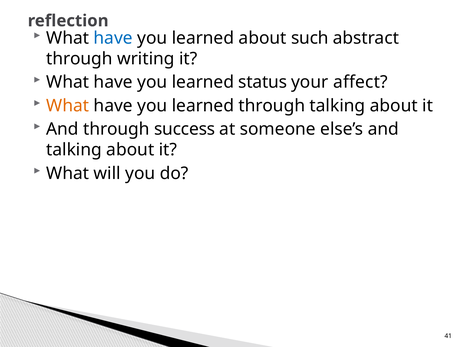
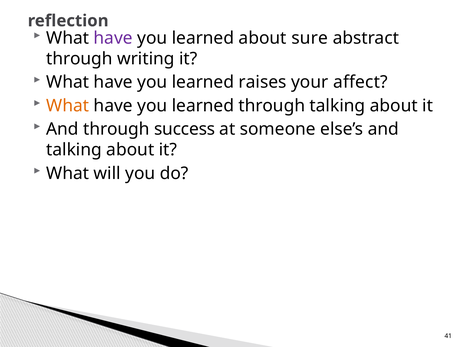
have at (113, 38) colour: blue -> purple
such: such -> sure
status: status -> raises
